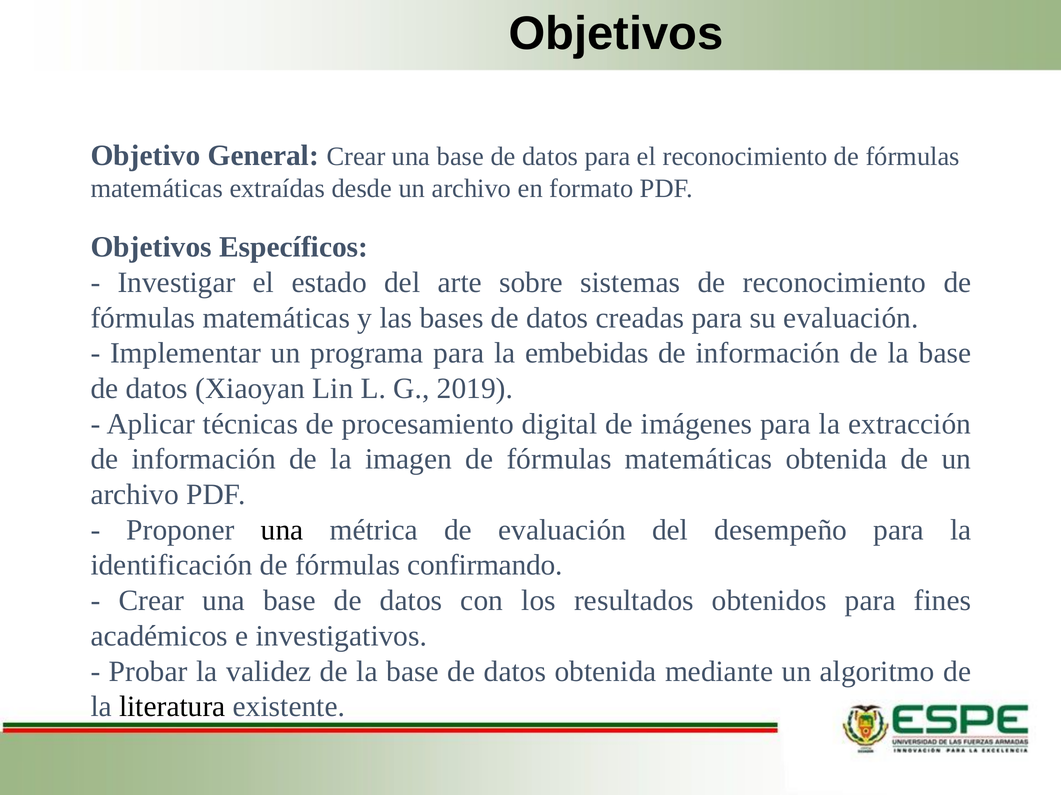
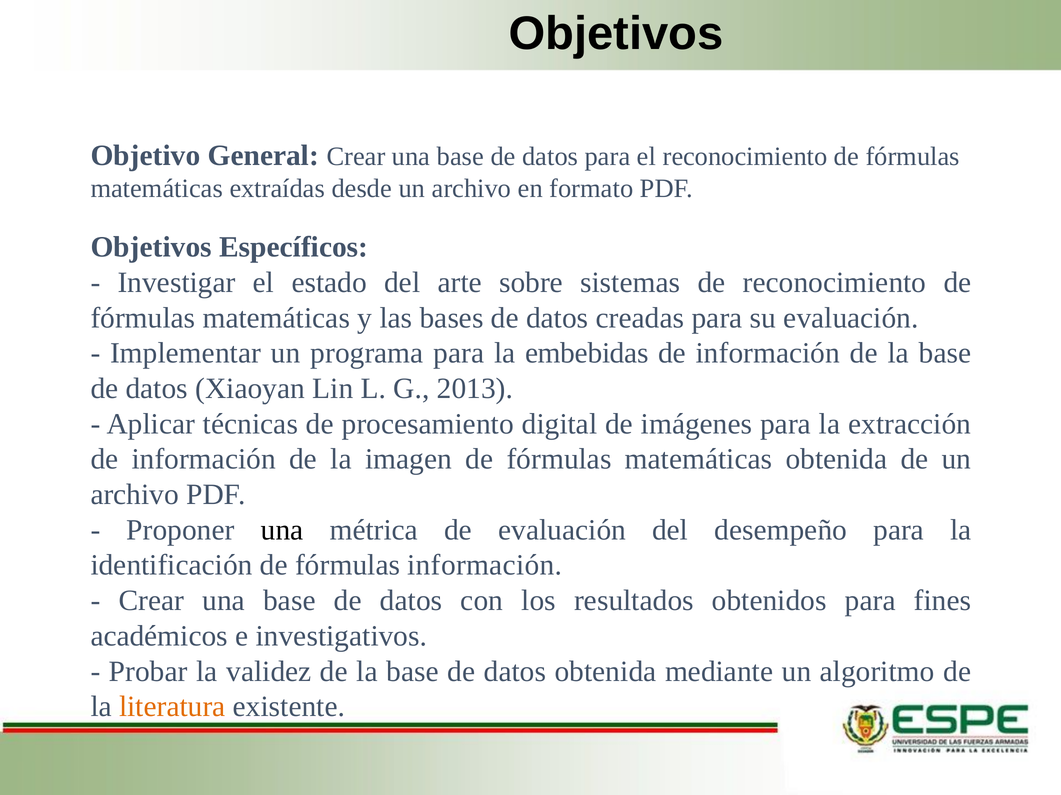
2019: 2019 -> 2013
fórmulas confirmando: confirmando -> información
literatura colour: black -> orange
